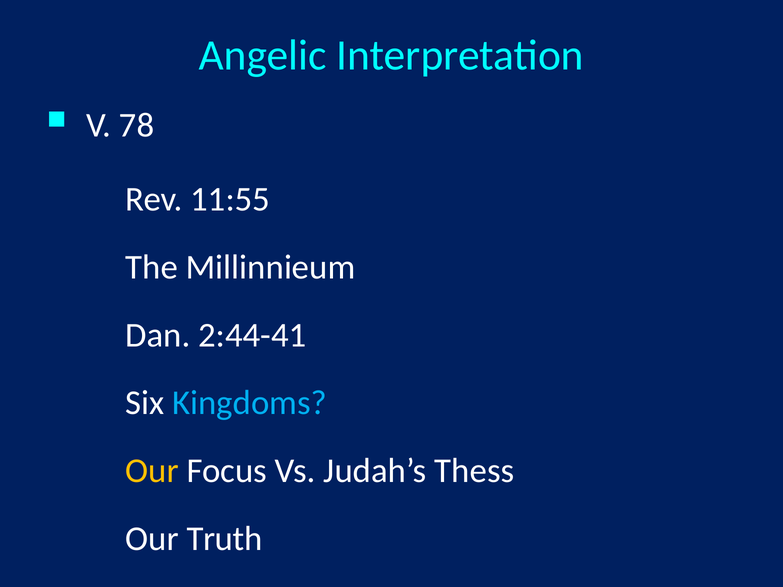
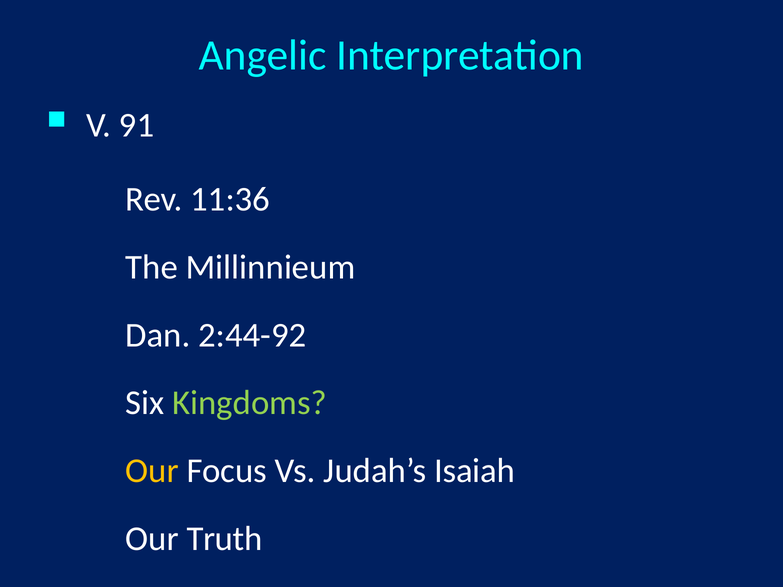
78: 78 -> 91
11:55: 11:55 -> 11:36
2:44-41: 2:44-41 -> 2:44-92
Kingdoms colour: light blue -> light green
Thess: Thess -> Isaiah
